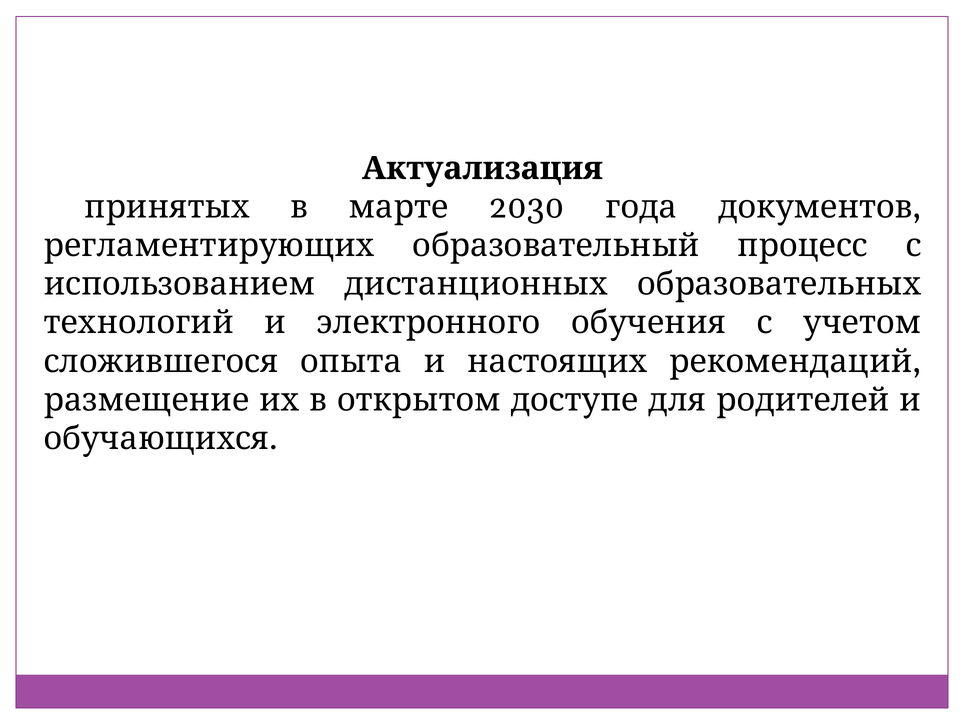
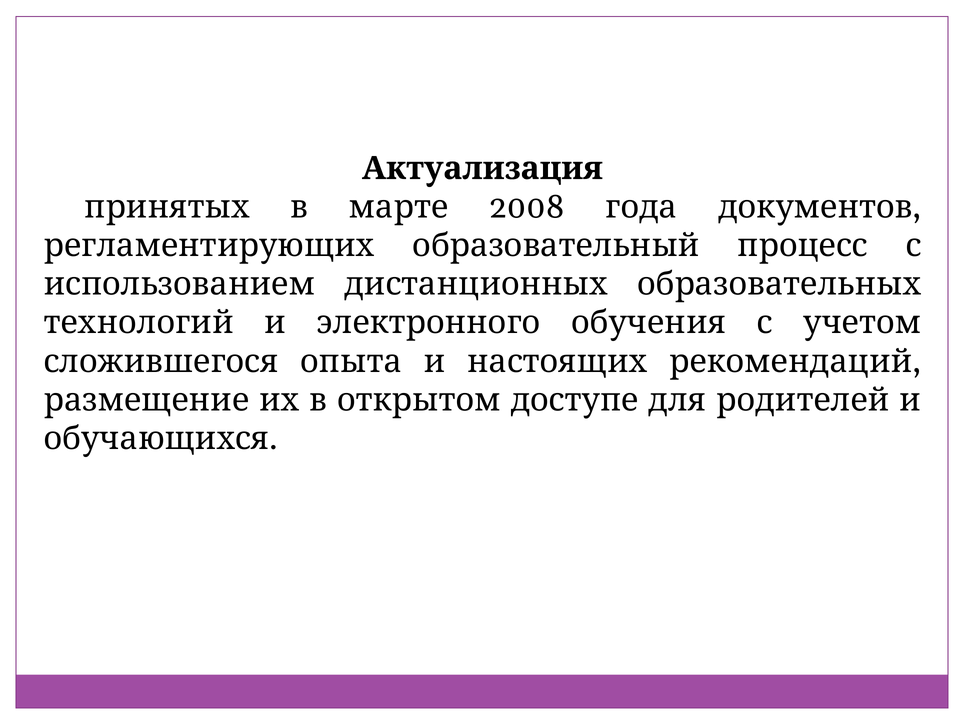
2030: 2030 -> 2008
